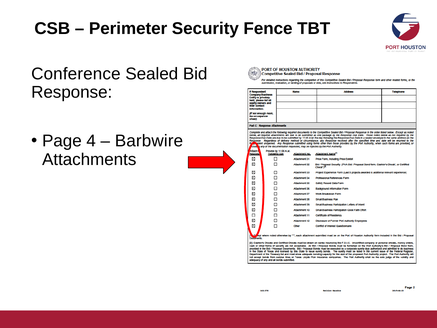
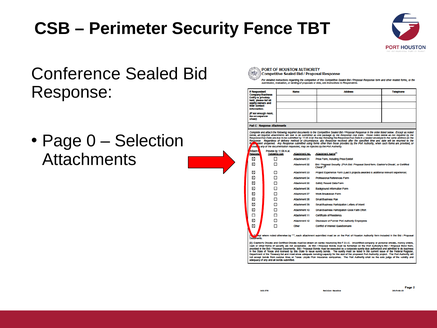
4: 4 -> 0
Barbwire: Barbwire -> Selection
